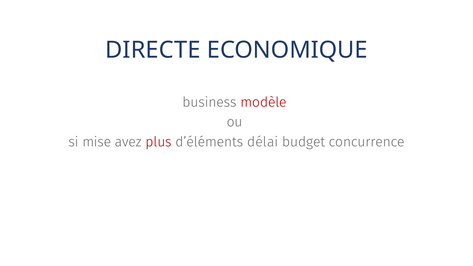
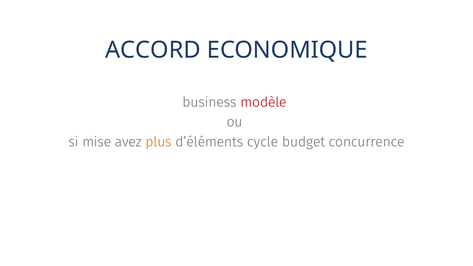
DIRECTE: DIRECTE -> ACCORD
plus colour: red -> orange
délai: délai -> cycle
